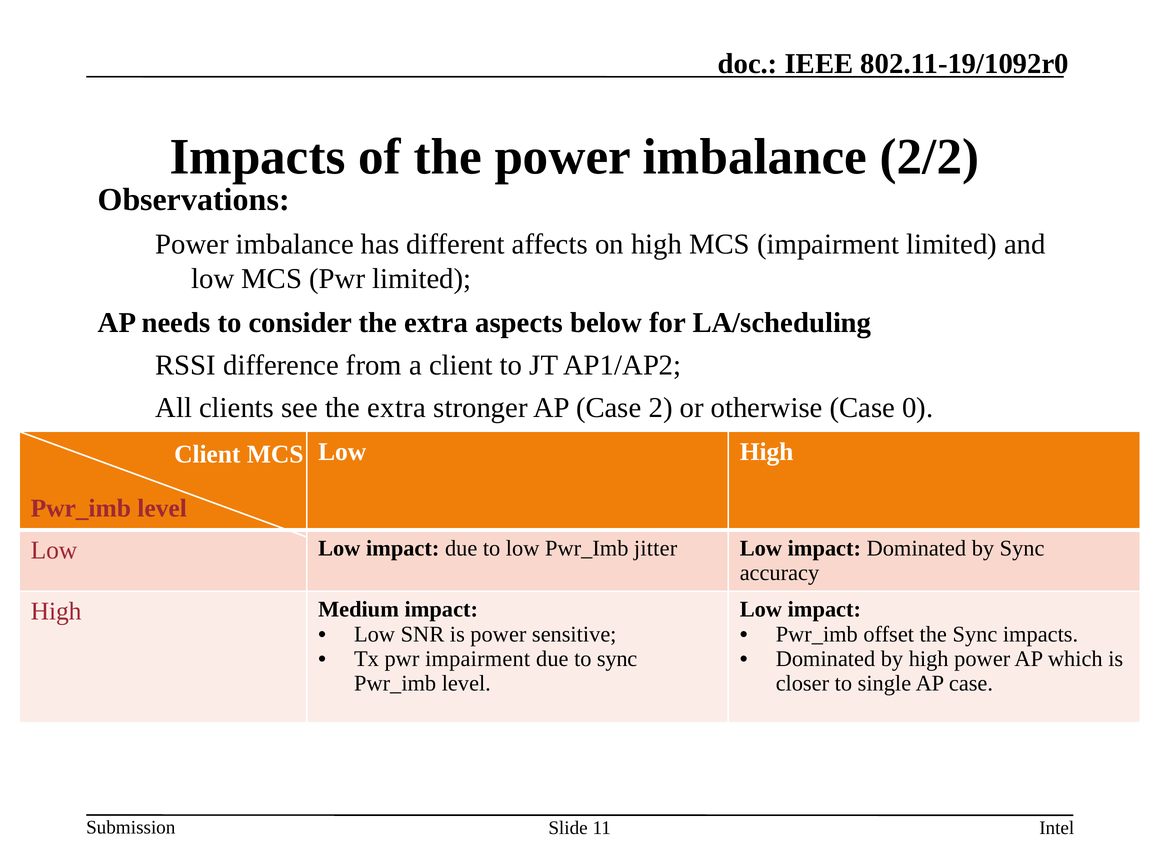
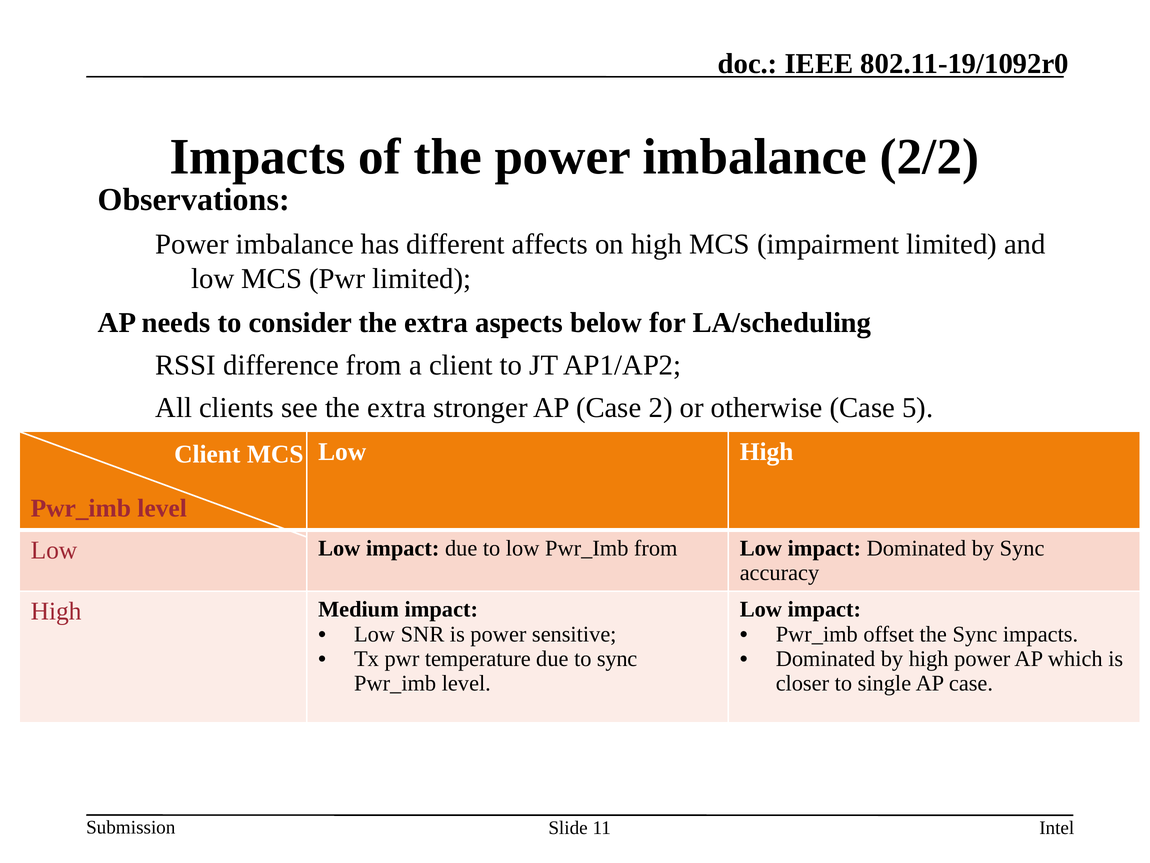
0: 0 -> 5
jitter at (656, 548): jitter -> from
pwr impairment: impairment -> temperature
